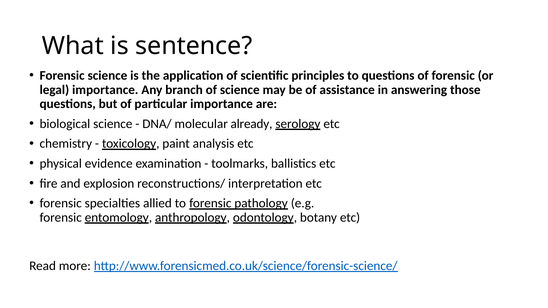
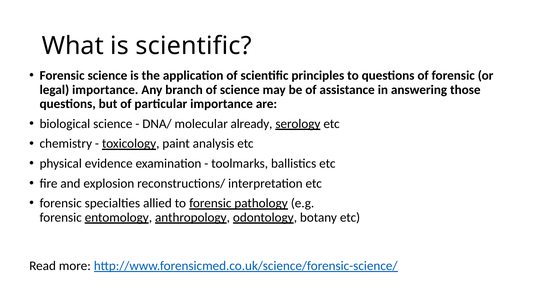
is sentence: sentence -> scientific
